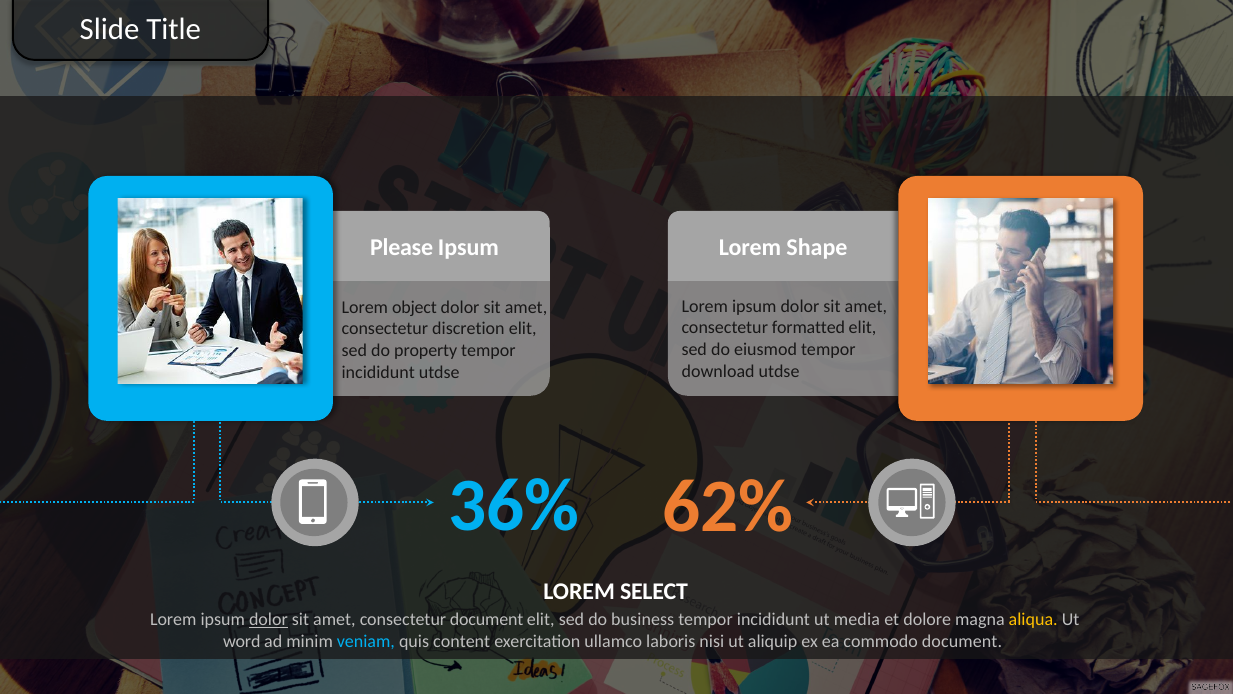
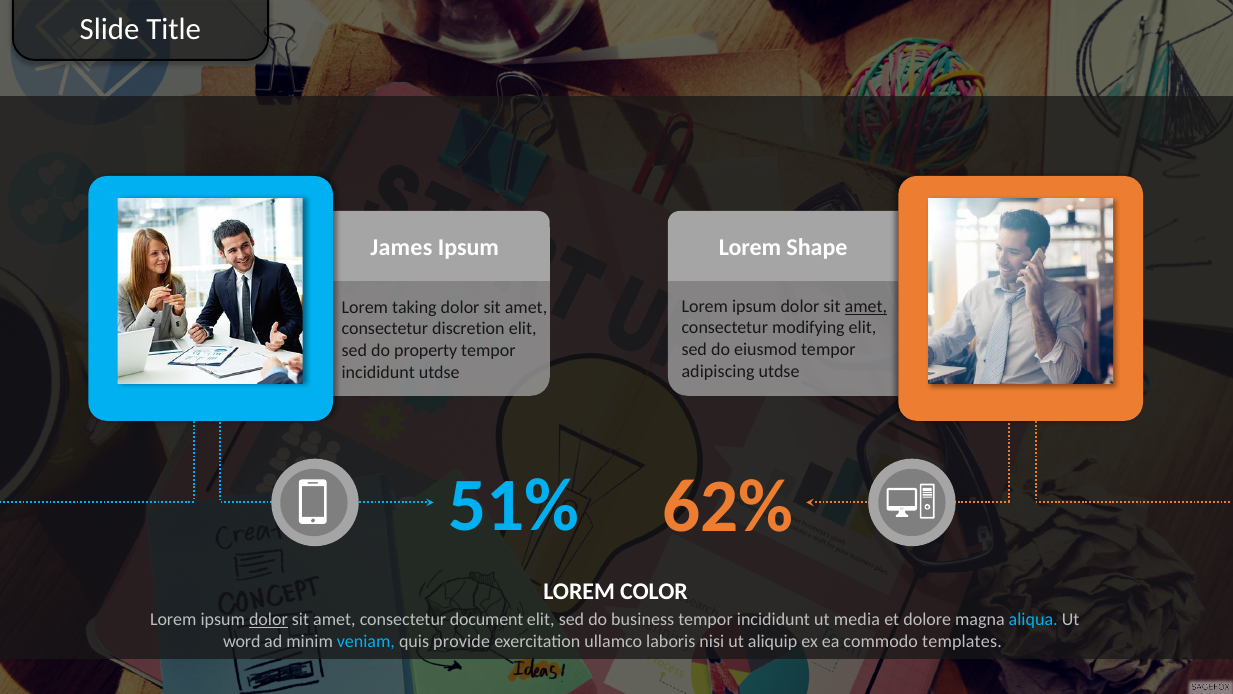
Please: Please -> James
amet at (866, 306) underline: none -> present
object: object -> taking
formatted: formatted -> modifying
download: download -> adipiscing
36%: 36% -> 51%
SELECT: SELECT -> COLOR
aliqua colour: yellow -> light blue
content: content -> provide
commodo document: document -> templates
